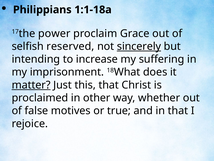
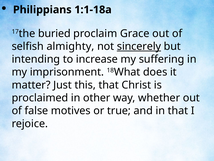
power: power -> buried
reserved: reserved -> almighty
matter underline: present -> none
